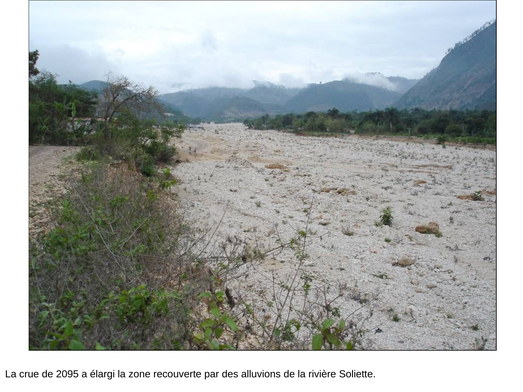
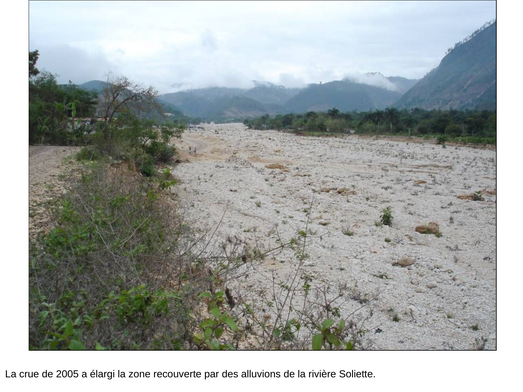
2095: 2095 -> 2005
